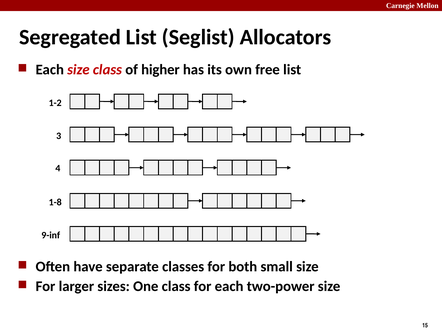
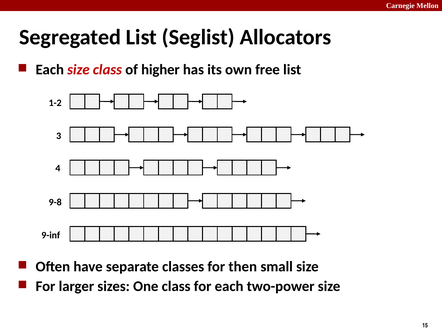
1-8: 1-8 -> 9-8
both: both -> then
